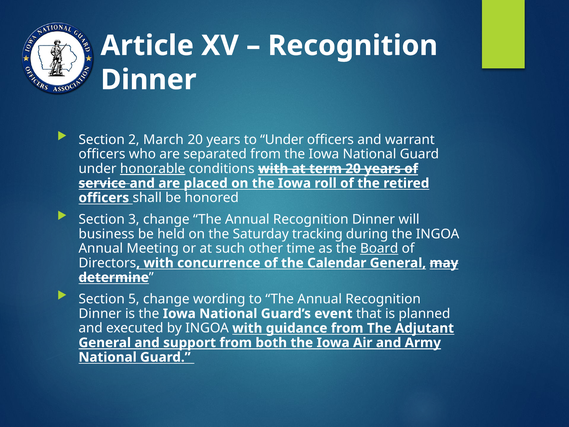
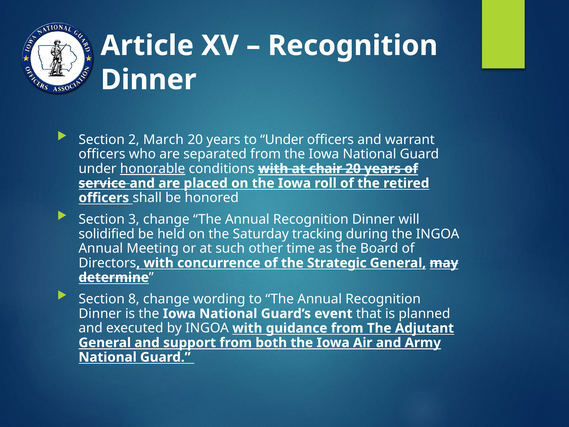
term: term -> chair
business: business -> solidified
Board underline: present -> none
Calendar: Calendar -> Strategic
5: 5 -> 8
